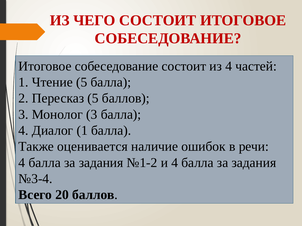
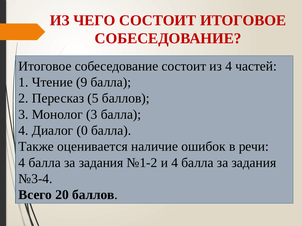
Чтение 5: 5 -> 9
Диалог 1: 1 -> 0
